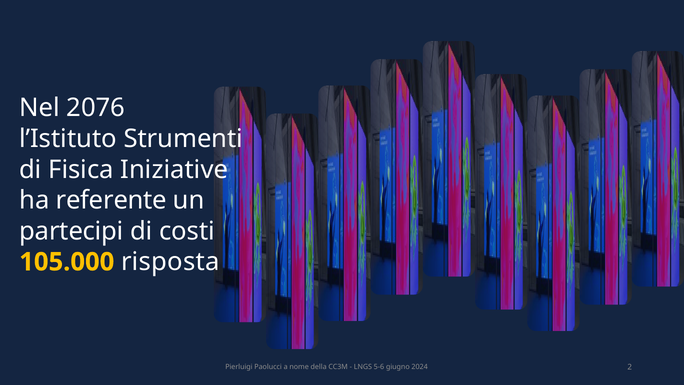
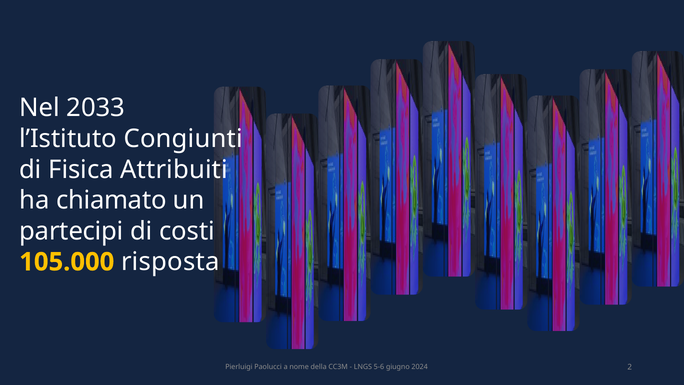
2076: 2076 -> 2033
Strumenti: Strumenti -> Congiunti
Iniziative: Iniziative -> Attribuiti
referente: referente -> chiamato
